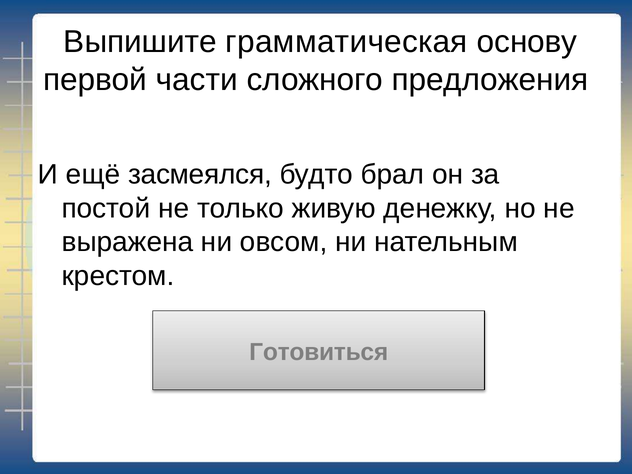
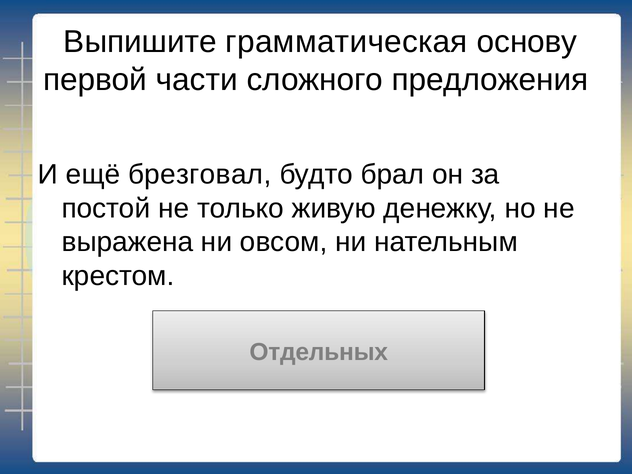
засмеялся: засмеялся -> брезговал
Готовиться: Готовиться -> Отдельных
